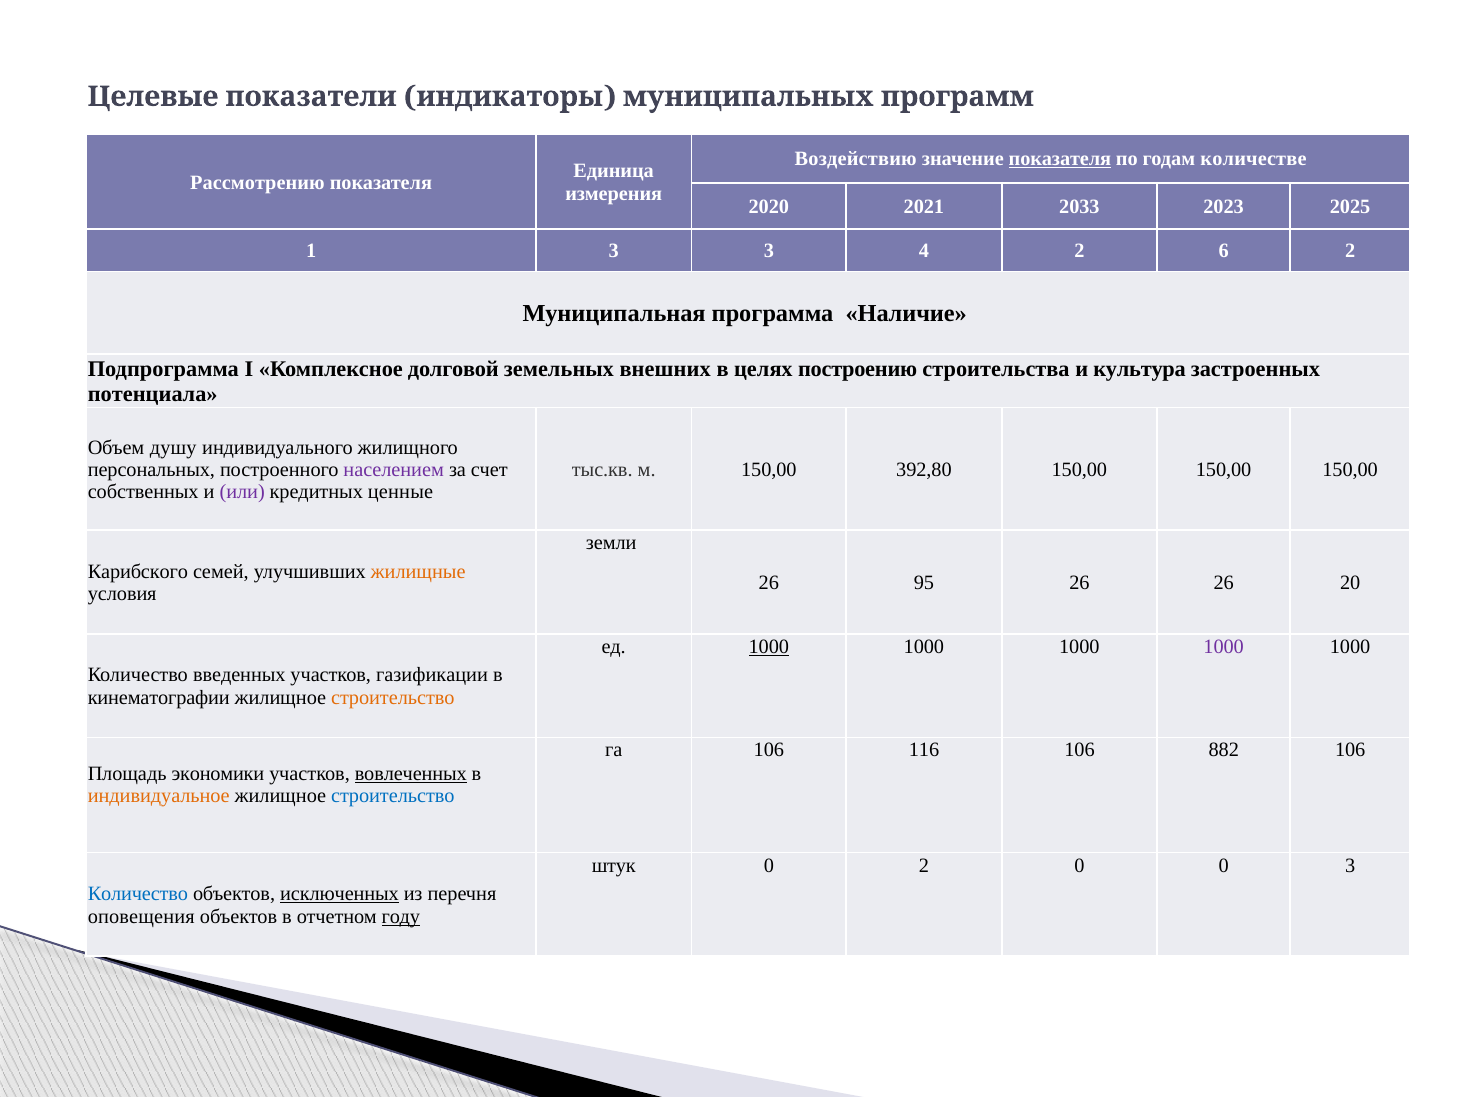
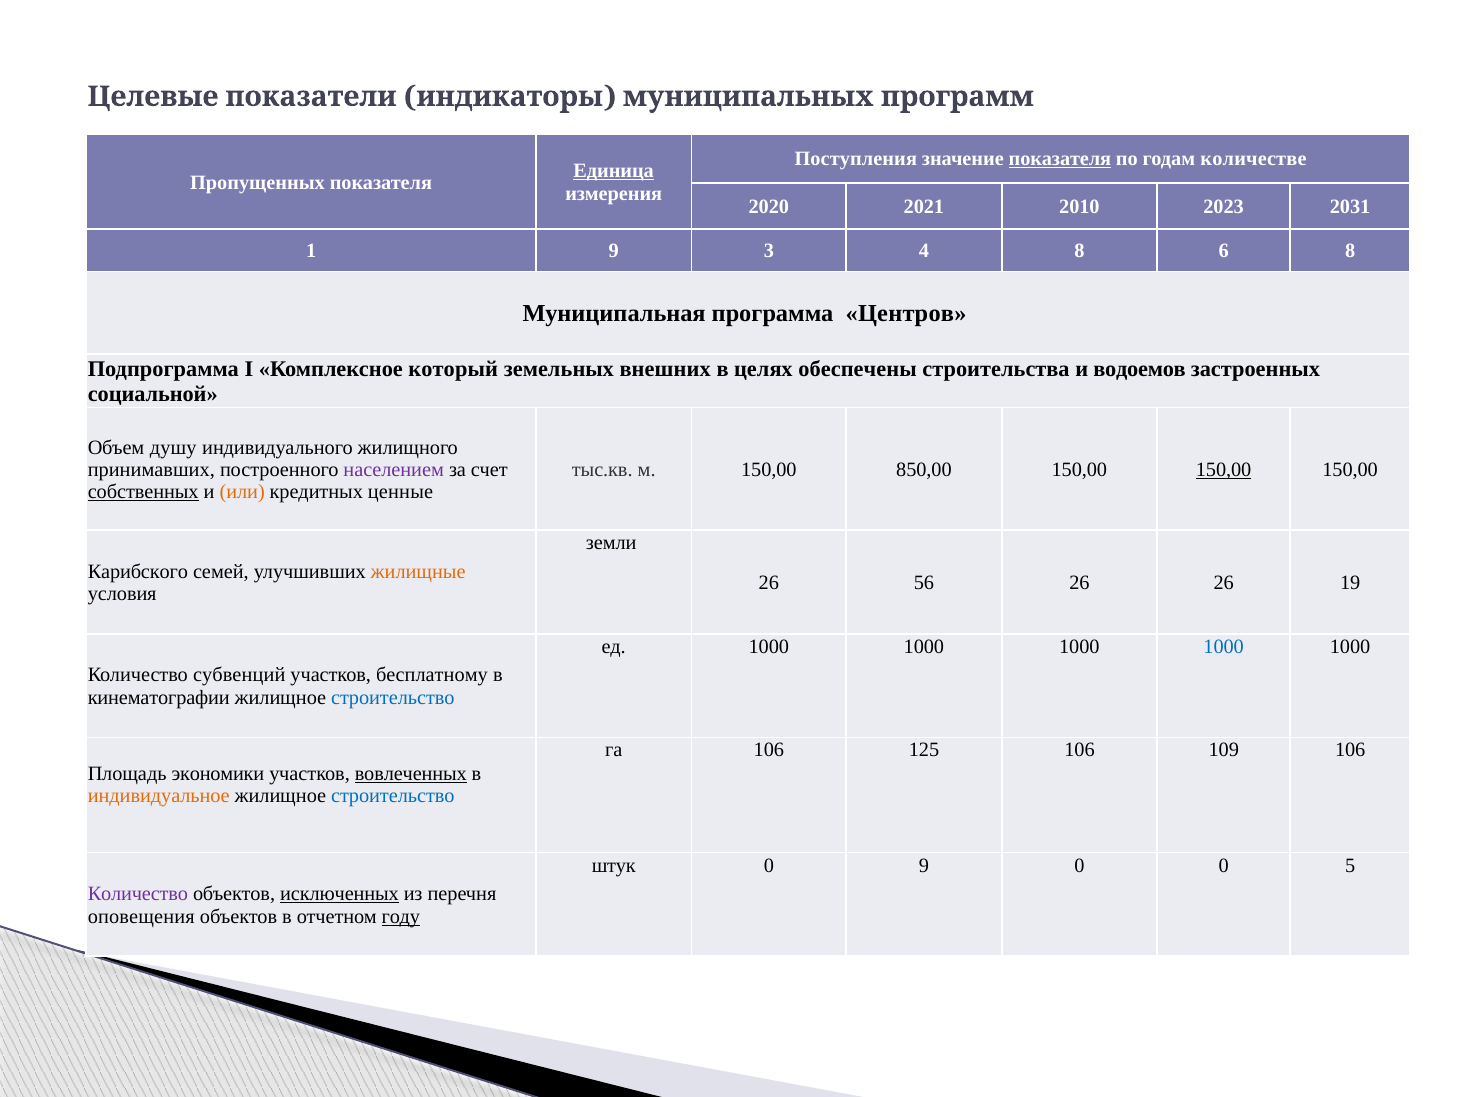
Воздействию: Воздействию -> Поступления
Единица underline: none -> present
Рассмотрению: Рассмотрению -> Пропущенных
2033: 2033 -> 2010
2025: 2025 -> 2031
1 3: 3 -> 9
4 2: 2 -> 8
6 2: 2 -> 8
Наличие: Наличие -> Центров
долговой: долговой -> который
построению: построению -> обеспечены
культура: культура -> водоемов
потенциала: потенциала -> социальной
персональных: персональных -> принимавших
392,80: 392,80 -> 850,00
150,00 at (1224, 469) underline: none -> present
собственных underline: none -> present
или colour: purple -> orange
95: 95 -> 56
20: 20 -> 19
1000 at (769, 646) underline: present -> none
1000 at (1224, 646) colour: purple -> blue
введенных: введенных -> субвенций
газификации: газификации -> бесплатному
строительство at (393, 697) colour: orange -> blue
116: 116 -> 125
882: 882 -> 109
0 2: 2 -> 9
0 3: 3 -> 5
Количество at (138, 894) colour: blue -> purple
